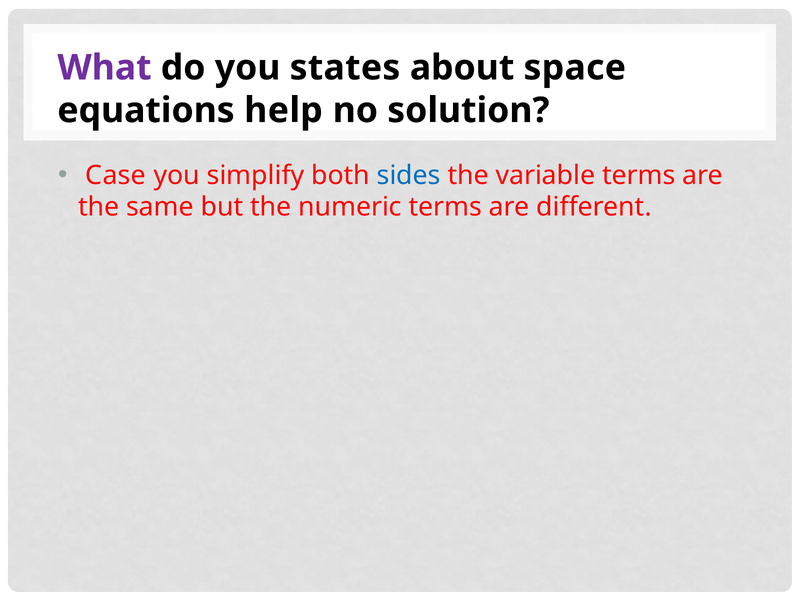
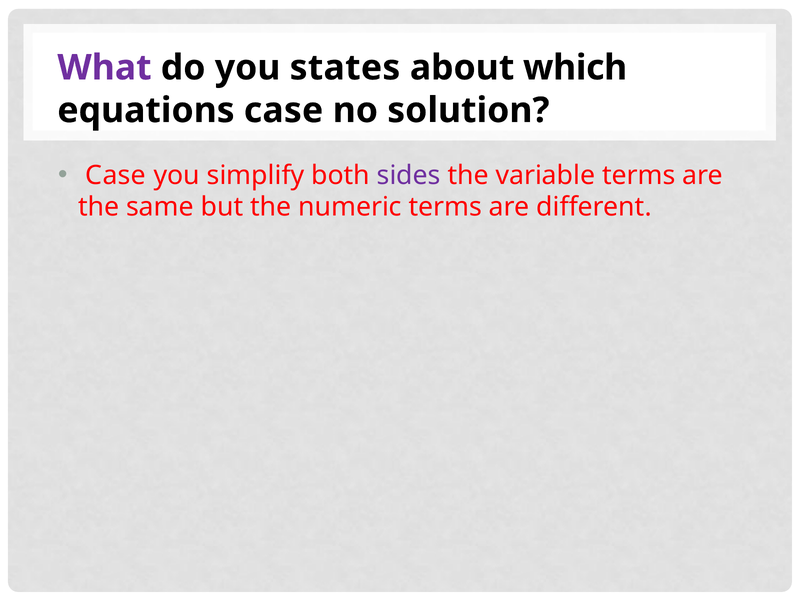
space: space -> which
equations help: help -> case
sides colour: blue -> purple
